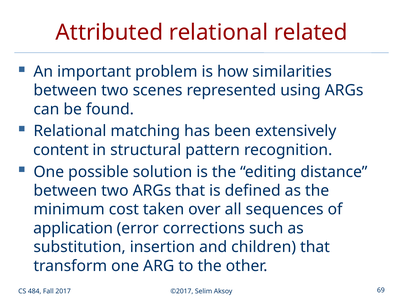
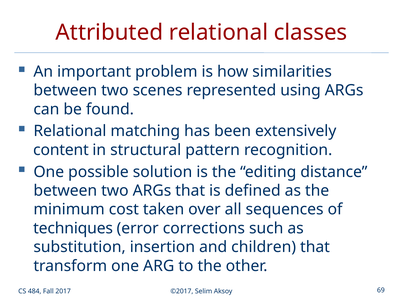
related: related -> classes
application: application -> techniques
